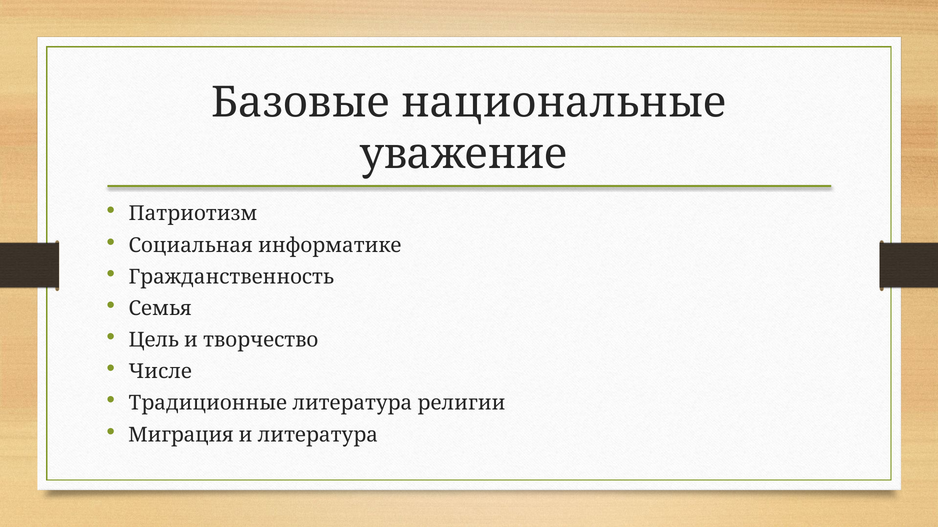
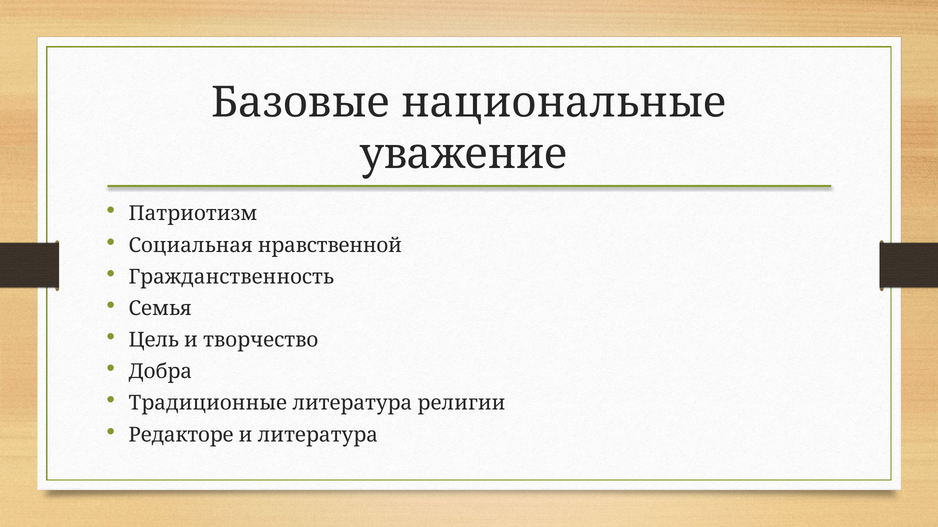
информатике: информатике -> нравственной
Числе: Числе -> Добра
Миграция: Миграция -> Редакторе
